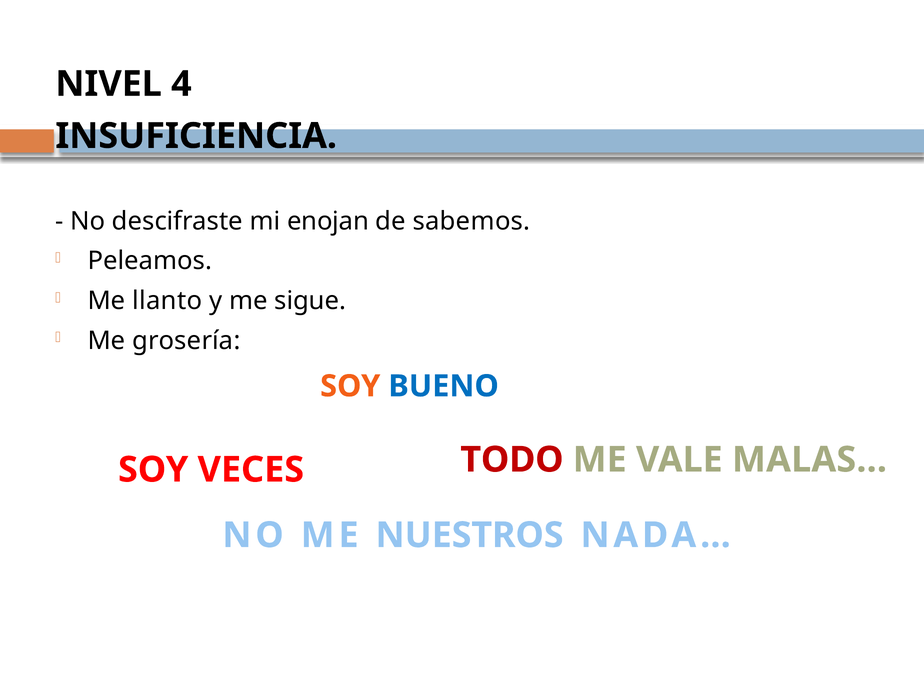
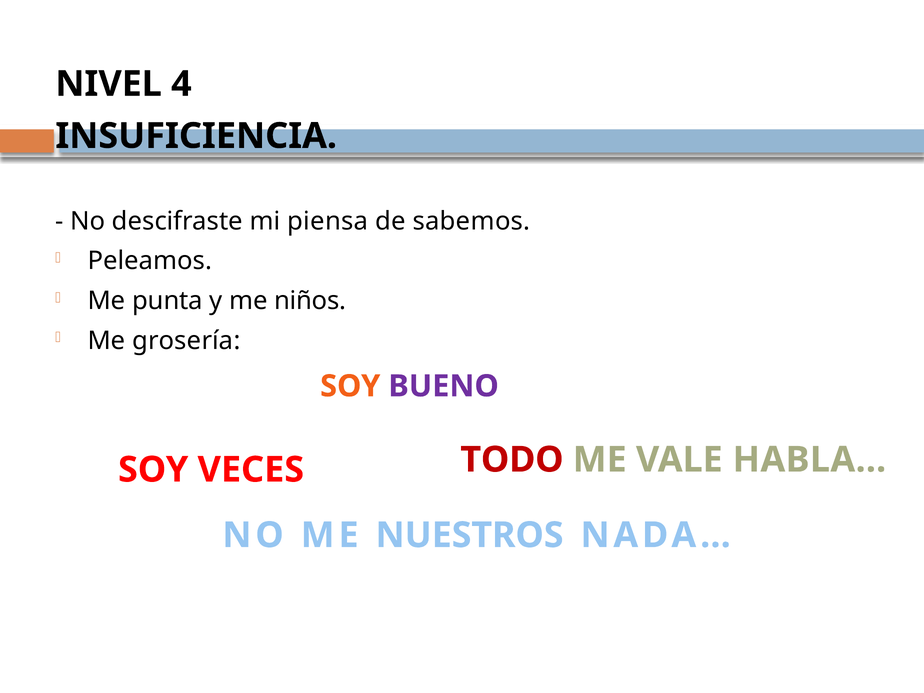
enojan: enojan -> piensa
llanto: llanto -> punta
sigue: sigue -> niños
BUENO colour: blue -> purple
MALAS…: MALAS… -> HABLA…
